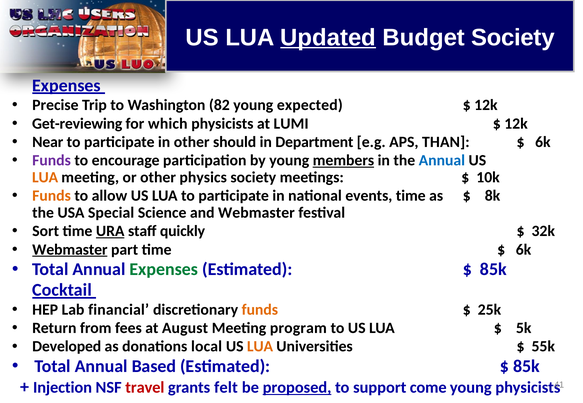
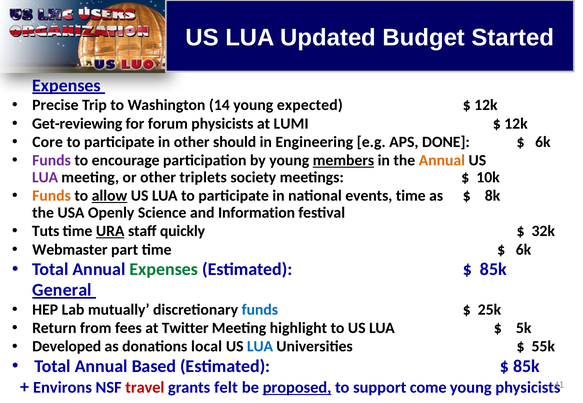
Updated underline: present -> none
Budget Society: Society -> Started
82: 82 -> 14
which: which -> forum
Near: Near -> Core
Department: Department -> Engineering
THAN: THAN -> DONE
Annual at (442, 161) colour: blue -> orange
LUA at (45, 178) colour: orange -> purple
physics: physics -> triplets
allow underline: none -> present
Special: Special -> Openly
and Webmaster: Webmaster -> Information
Sort: Sort -> Tuts
Webmaster at (70, 250) underline: present -> none
Cocktail: Cocktail -> General
financial: financial -> mutually
funds at (260, 310) colour: orange -> blue
August: August -> Twitter
program: program -> highlight
LUA at (260, 347) colour: orange -> blue
Injection: Injection -> Environs
